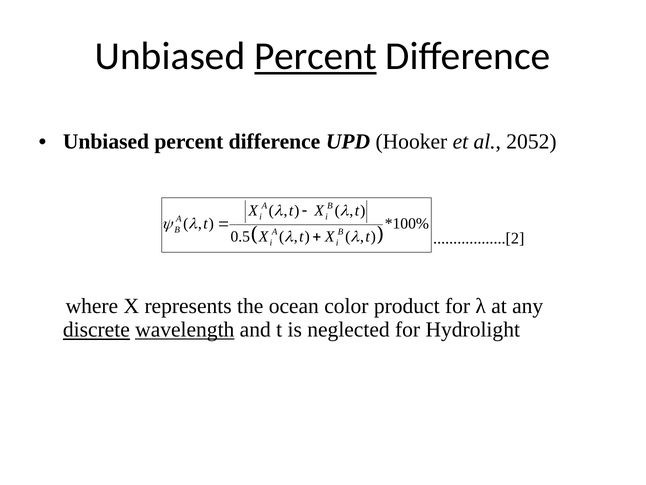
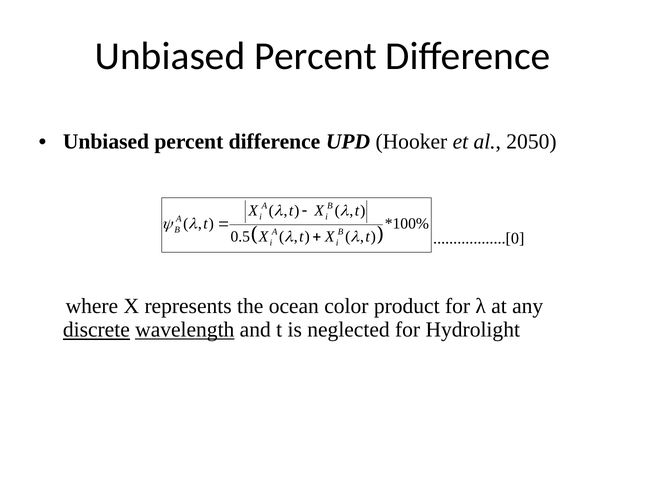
Percent at (316, 56) underline: present -> none
2052: 2052 -> 2050
..................[2: ..................[2 -> ..................[0
